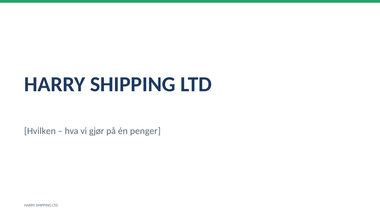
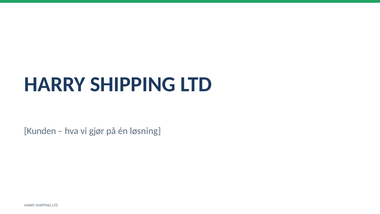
Hvilken: Hvilken -> Kunden
penger: penger -> løsning
